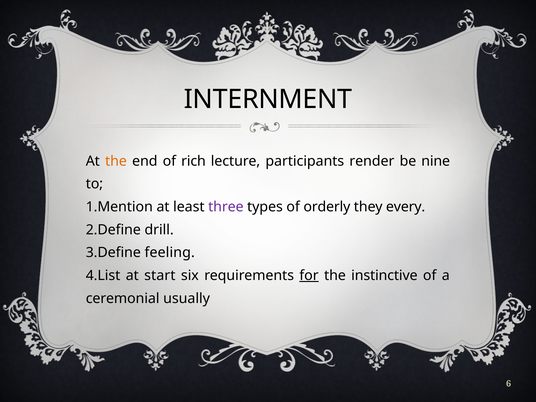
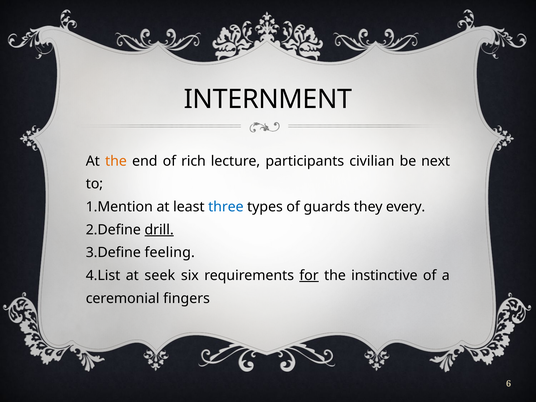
render: render -> civilian
nine: nine -> next
three colour: purple -> blue
orderly: orderly -> guards
drill underline: none -> present
start: start -> seek
usually: usually -> fingers
